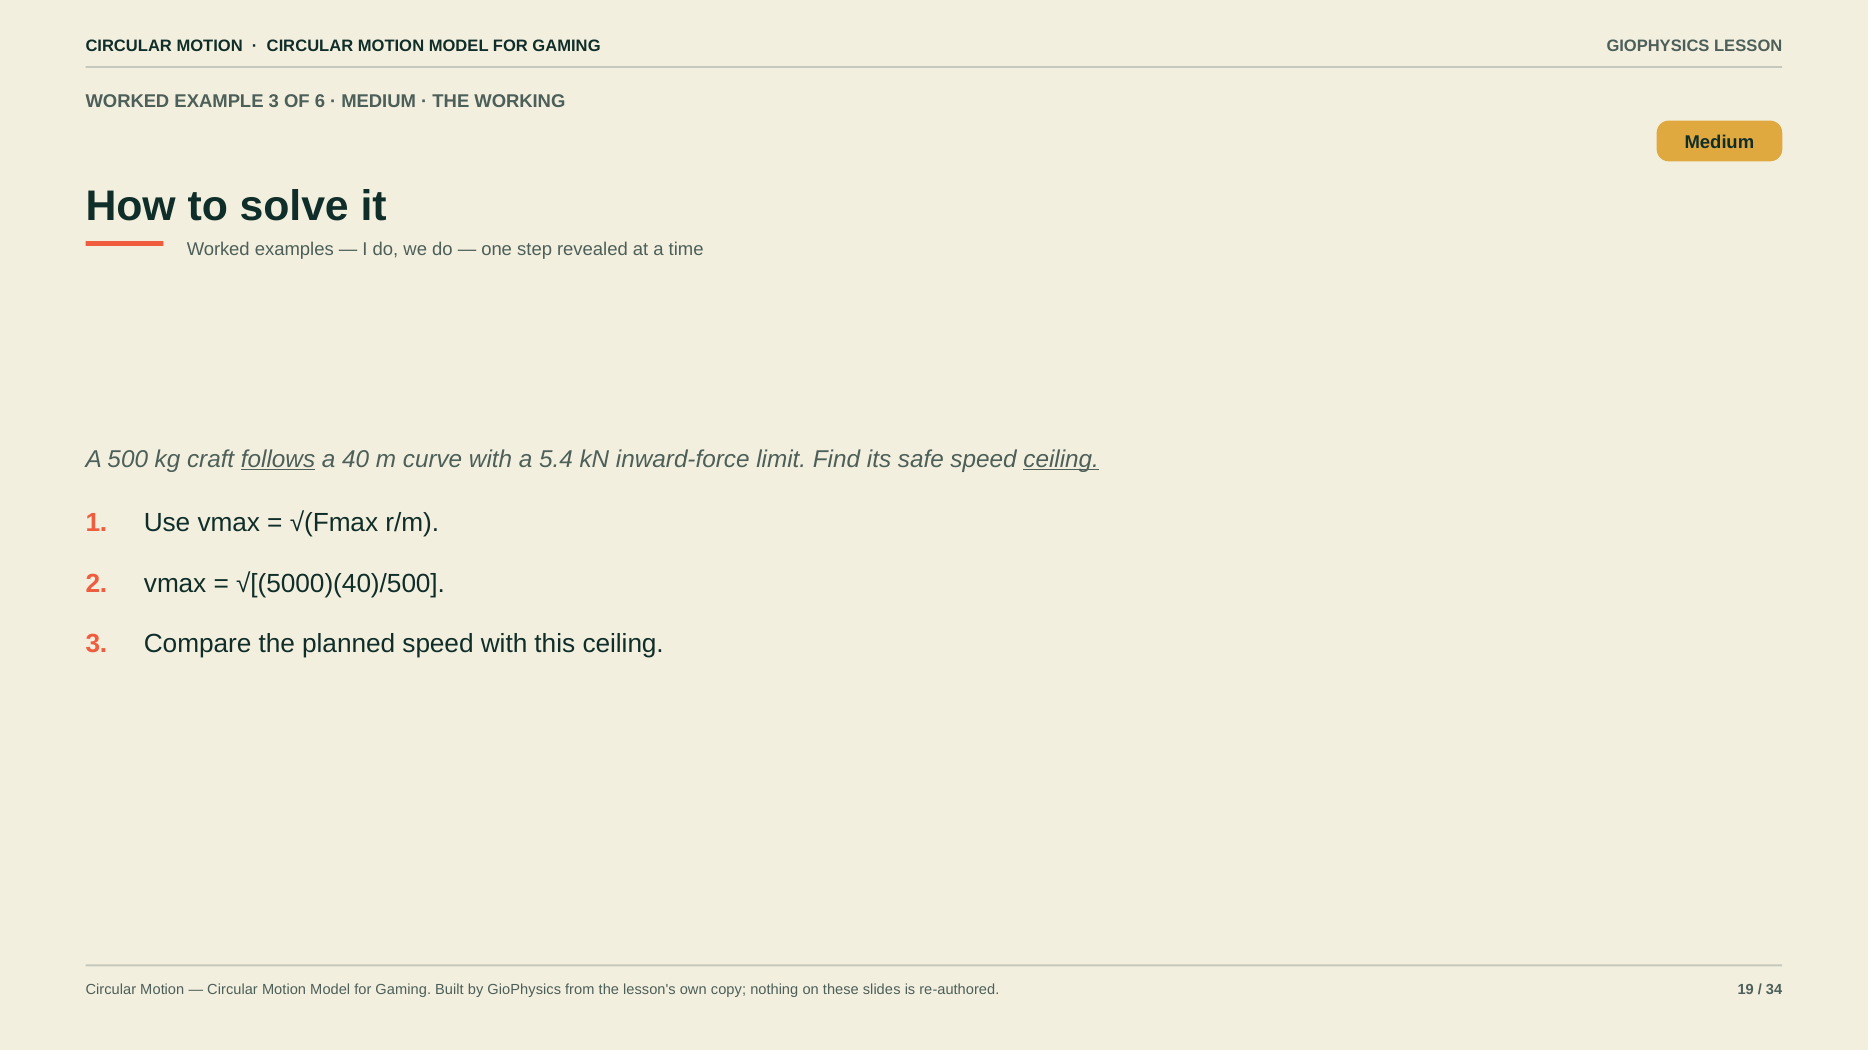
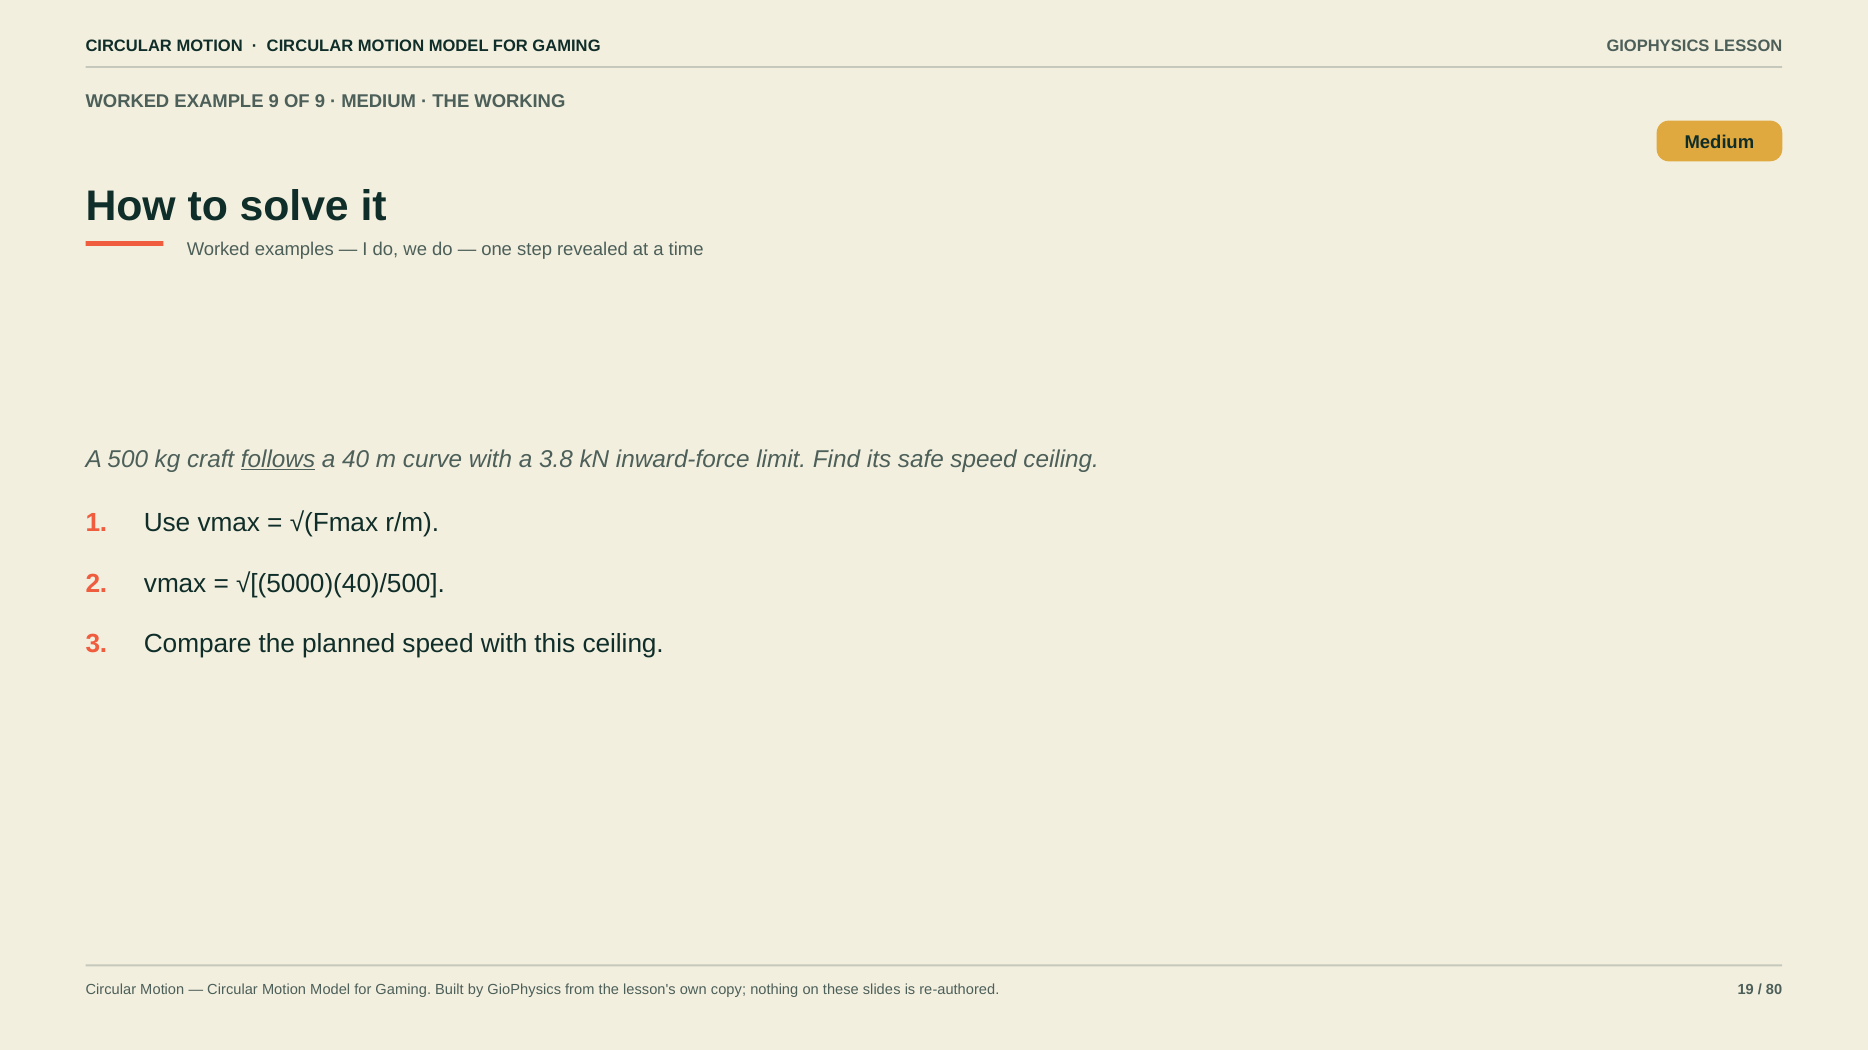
EXAMPLE 3: 3 -> 9
OF 6: 6 -> 9
5.4: 5.4 -> 3.8
ceiling at (1061, 460) underline: present -> none
34: 34 -> 80
